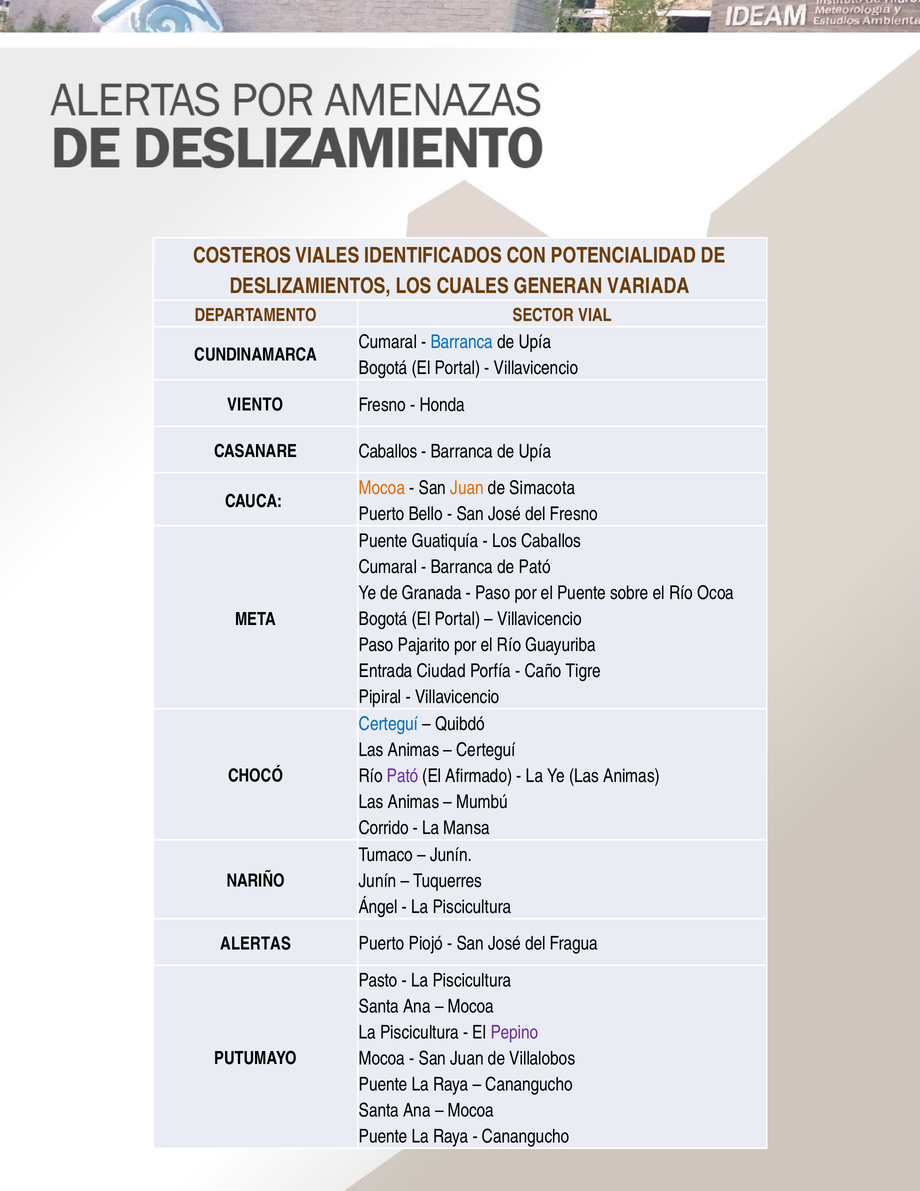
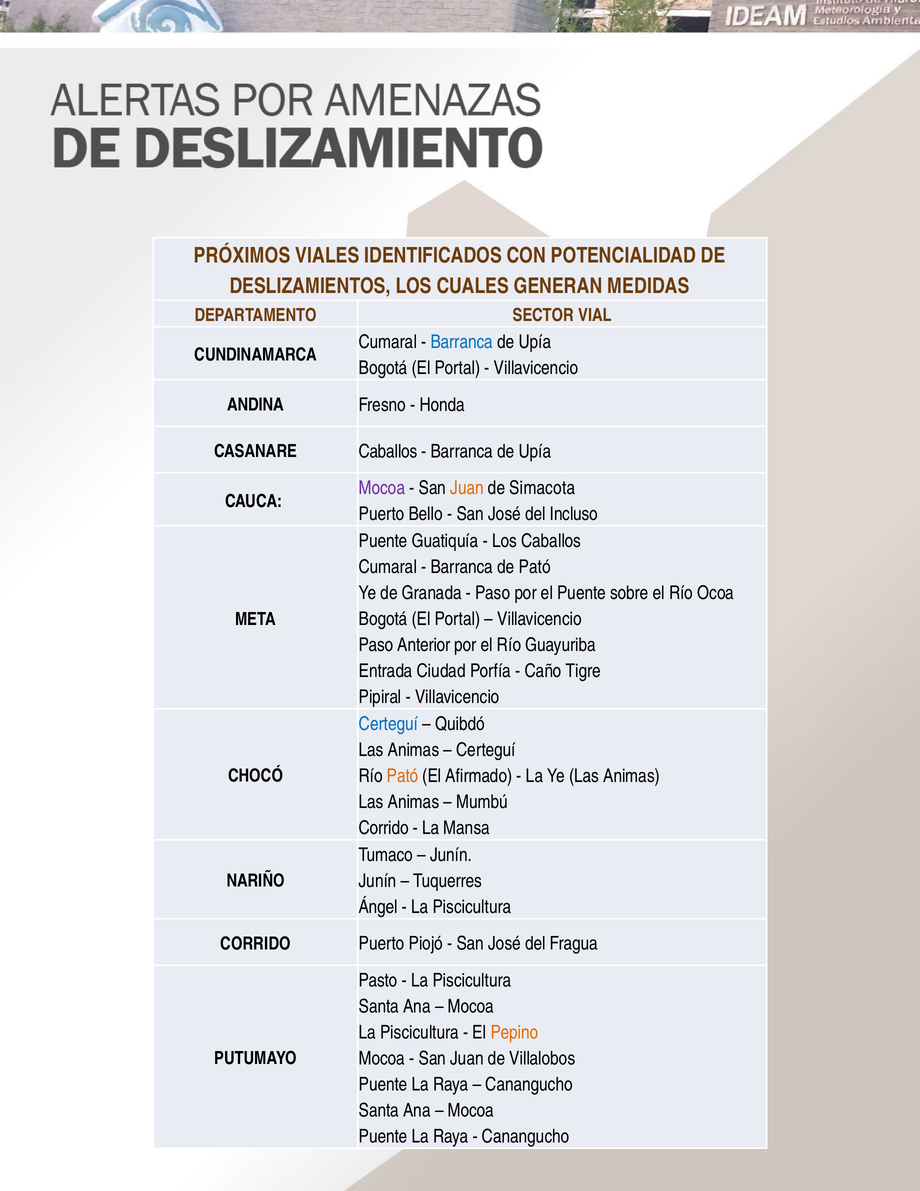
COSTEROS: COSTEROS -> PRÓXIMOS
VARIADA: VARIADA -> MEDIDAS
VIENTO: VIENTO -> ANDINA
Mocoa at (382, 488) colour: orange -> purple
del Fresno: Fresno -> Incluso
Pajarito: Pajarito -> Anterior
Pató at (403, 776) colour: purple -> orange
ALERTAS at (256, 944): ALERTAS -> CORRIDO
Pepino colour: purple -> orange
